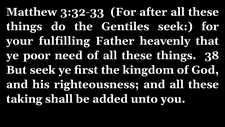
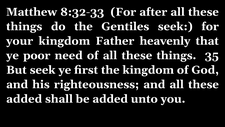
3:32-33: 3:32-33 -> 8:32-33
your fulfilling: fulfilling -> kingdom
38: 38 -> 35
taking at (24, 99): taking -> added
